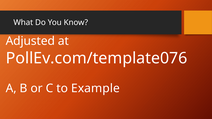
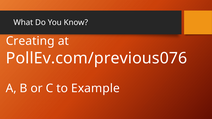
Adjusted: Adjusted -> Creating
PollEv.com/template076: PollEv.com/template076 -> PollEv.com/previous076
